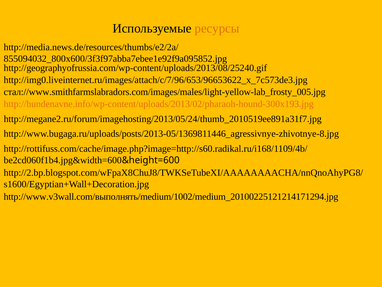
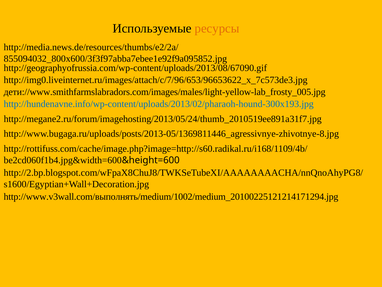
http://geographyofrussia.com/wp-content/uploads/2013/08/25240.gif: http://geographyofrussia.com/wp-content/uploads/2013/08/25240.gif -> http://geographyofrussia.com/wp-content/uploads/2013/08/67090.gif
стал://www.smithfarmslabradors.com/images/males/light-yellow-lab_frosty_005.jpg: стал://www.smithfarmslabradors.com/images/males/light-yellow-lab_frosty_005.jpg -> дети://www.smithfarmslabradors.com/images/males/light-yellow-lab_frosty_005.jpg
http://hundenavne.info/wp-content/uploads/2013/02/pharaoh-hound-300x193.jpg colour: orange -> blue
